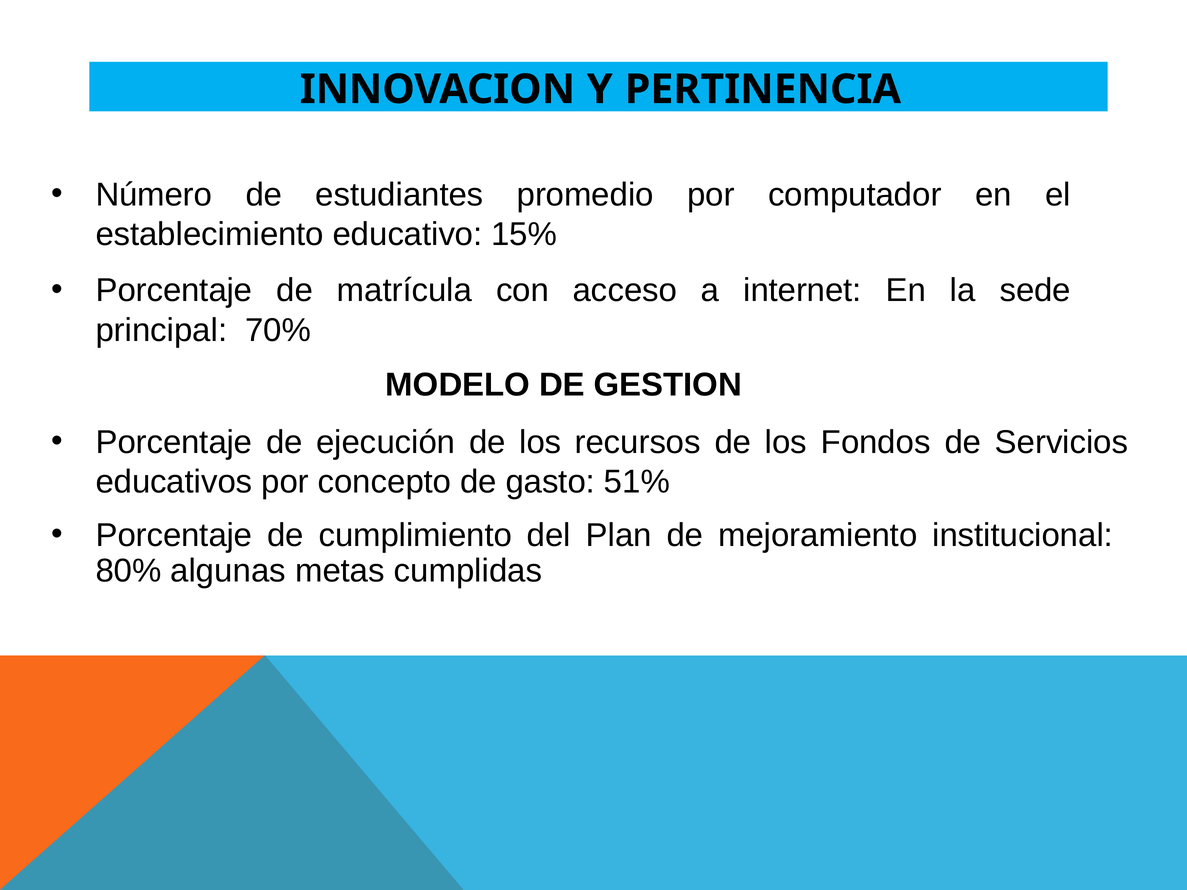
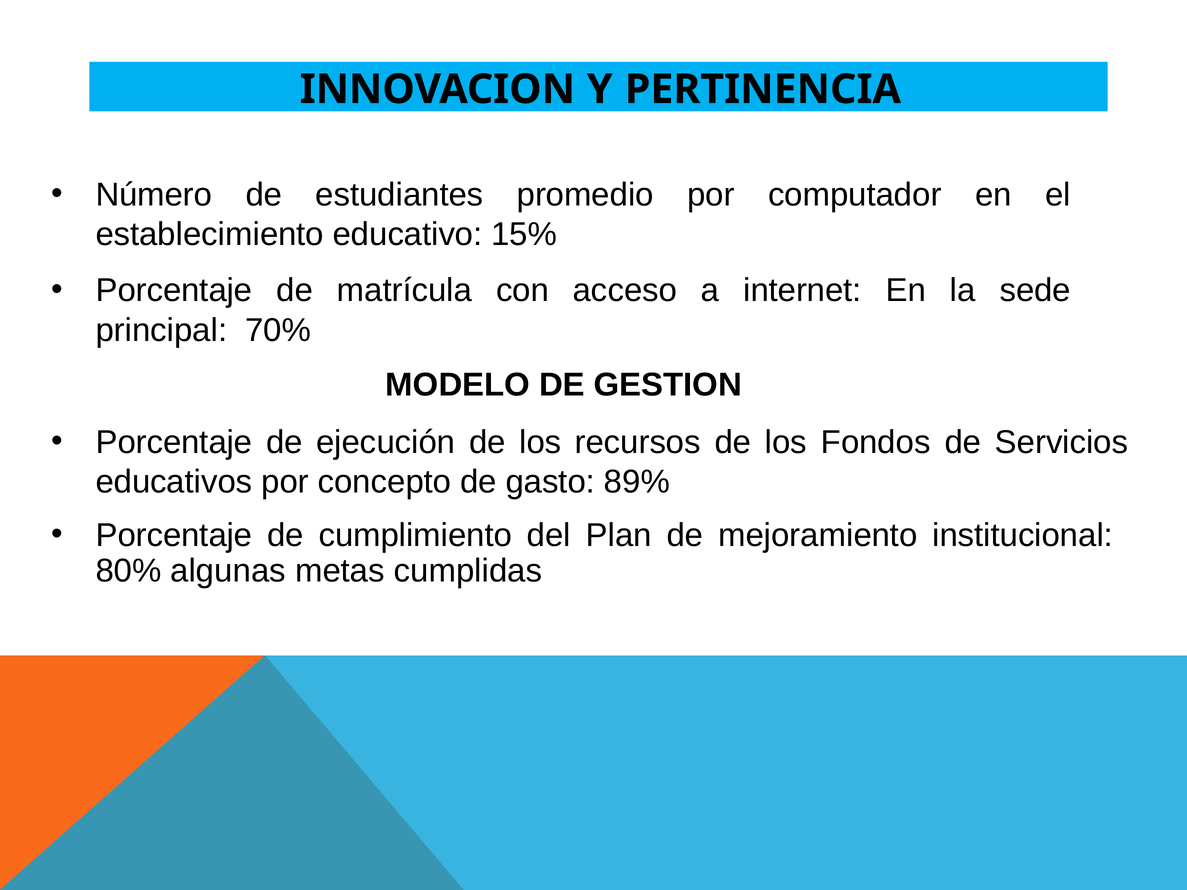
51%: 51% -> 89%
